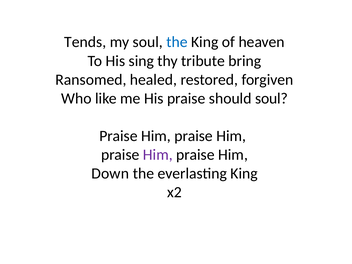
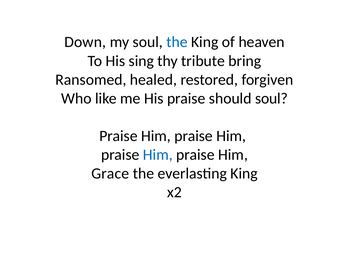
Tends: Tends -> Down
Him at (158, 155) colour: purple -> blue
Down: Down -> Grace
